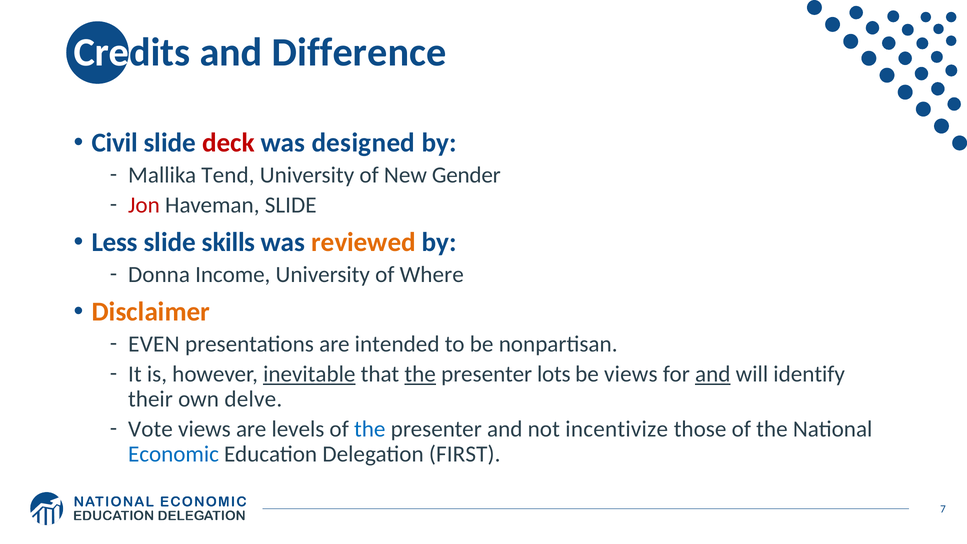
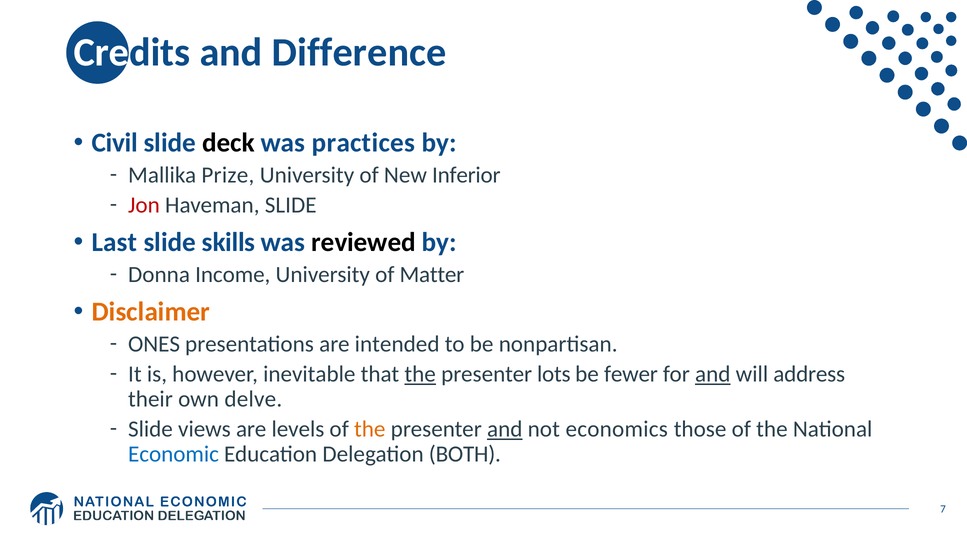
deck colour: red -> black
designed: designed -> practices
Tend: Tend -> Prize
Gender: Gender -> Inferior
Less: Less -> Last
reviewed colour: orange -> black
Where: Where -> Matter
EVEN: EVEN -> ONES
inevitable underline: present -> none
be views: views -> fewer
identify: identify -> address
Vote at (150, 429): Vote -> Slide
the at (370, 429) colour: blue -> orange
and at (505, 429) underline: none -> present
incentivize: incentivize -> economics
FIRST: FIRST -> BOTH
